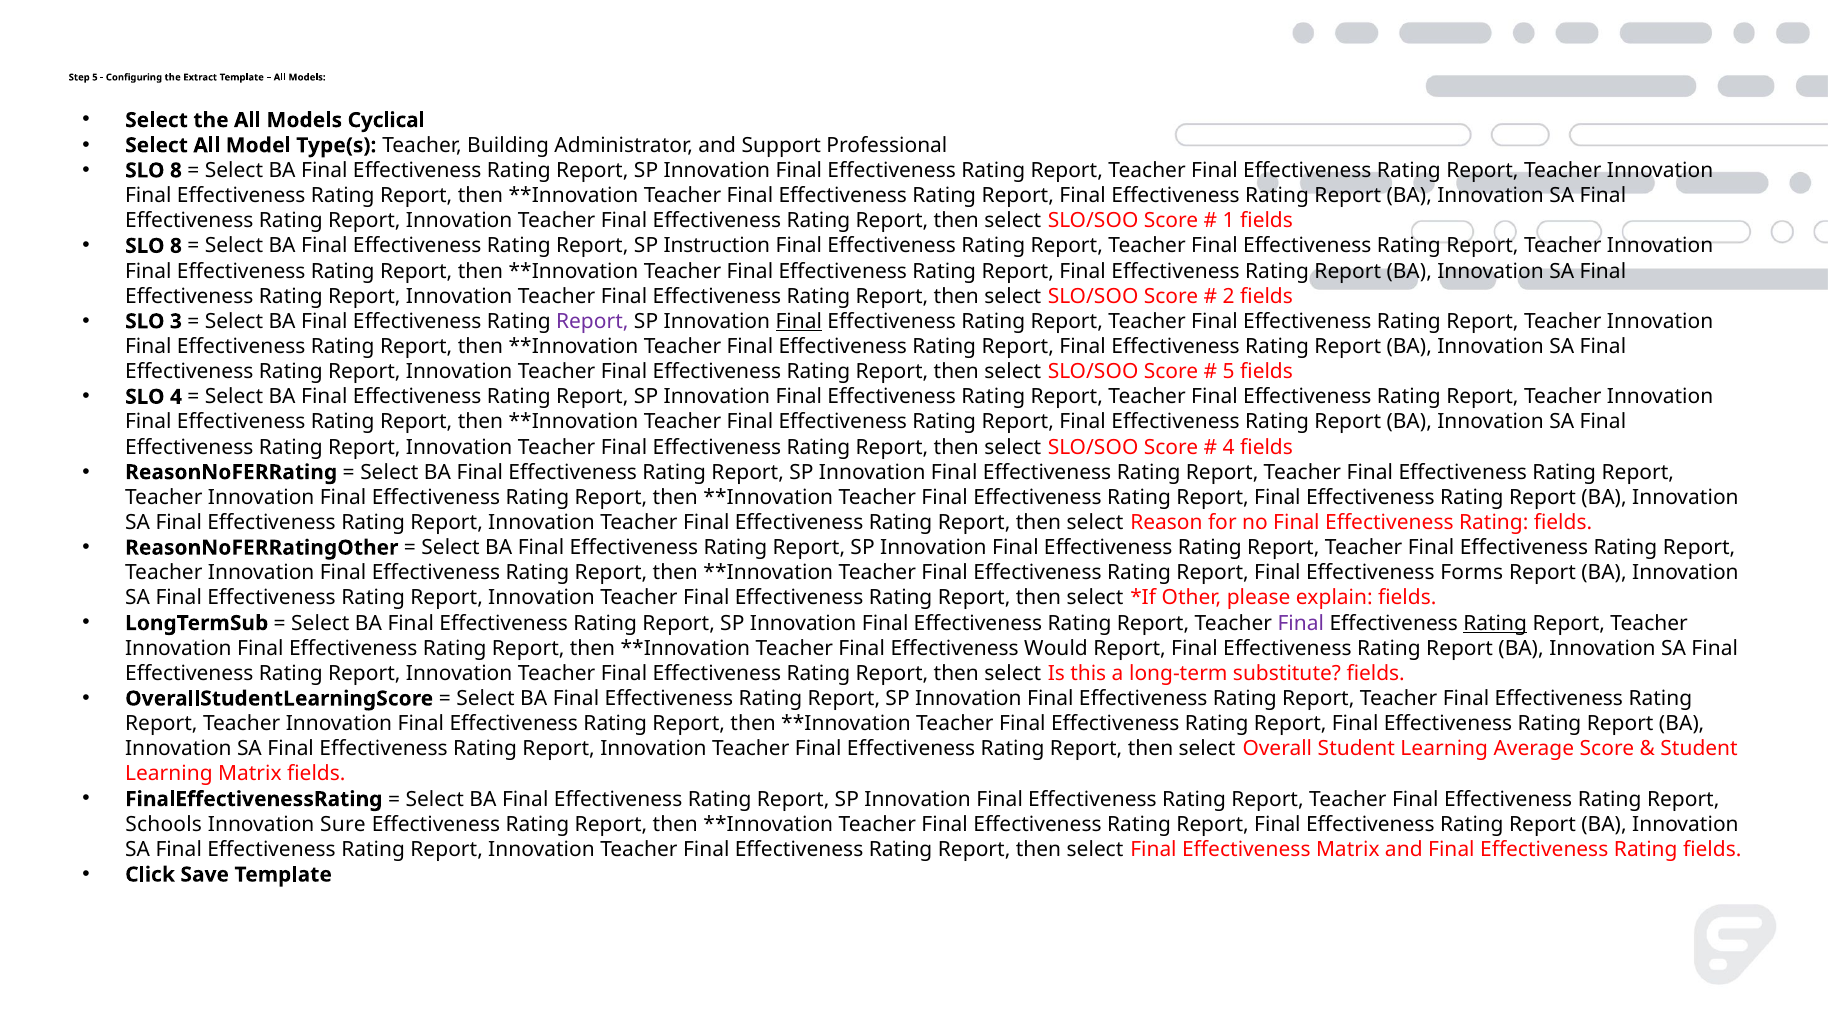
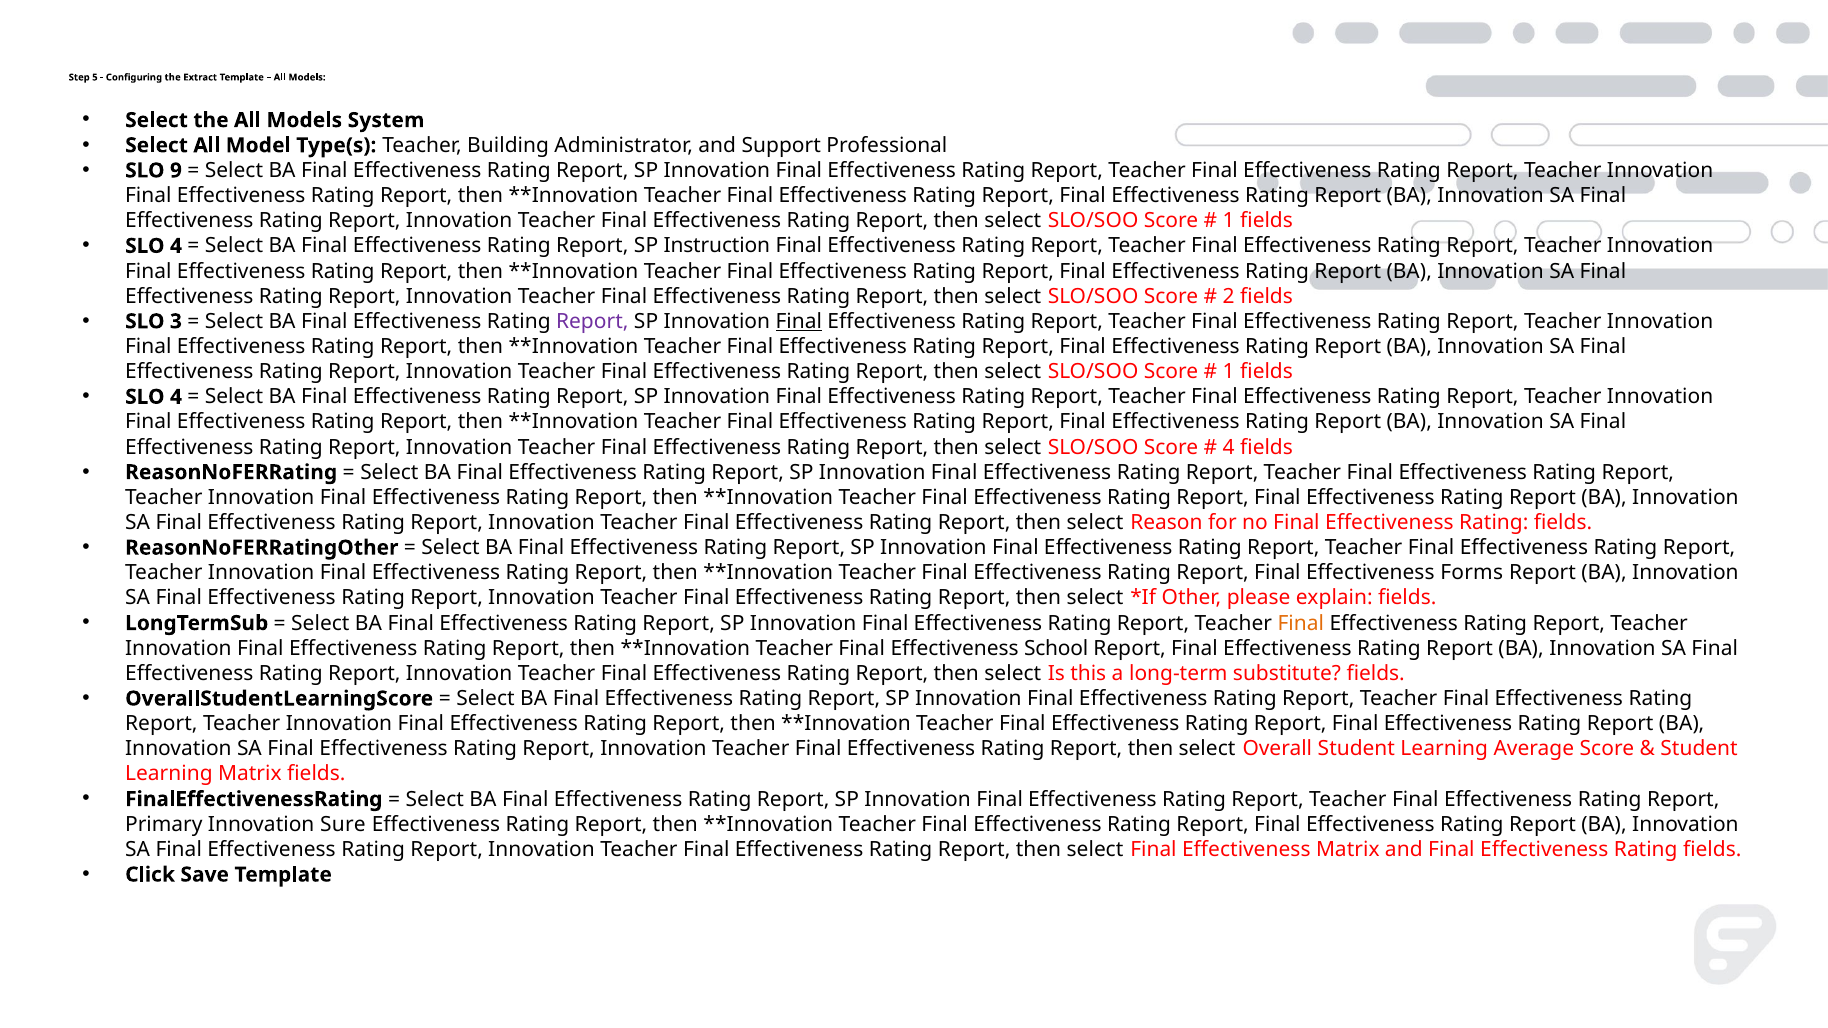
Cyclical: Cyclical -> System
8 at (176, 171): 8 -> 9
8 at (176, 246): 8 -> 4
5 at (1229, 372): 5 -> 1
Final at (1301, 623) colour: purple -> orange
Rating at (1495, 623) underline: present -> none
Would: Would -> School
Schools: Schools -> Primary
